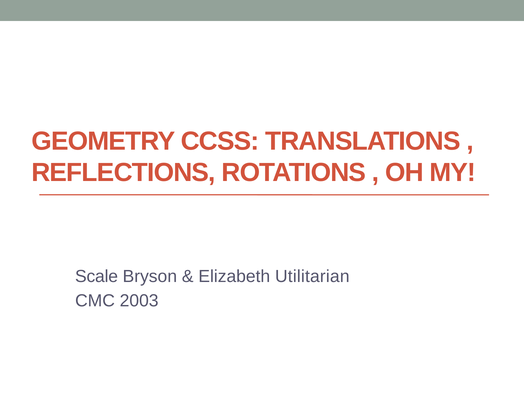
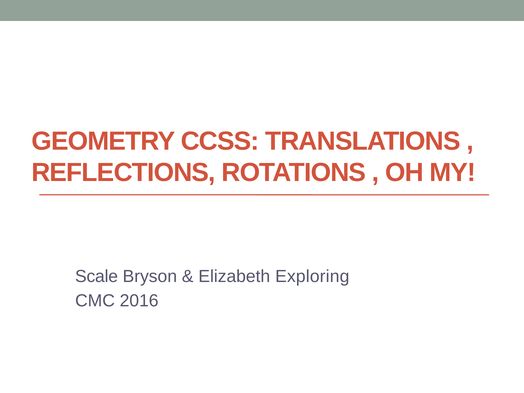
Utilitarian: Utilitarian -> Exploring
2003: 2003 -> 2016
